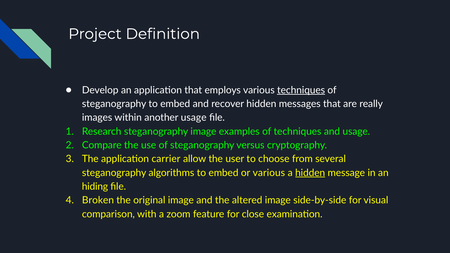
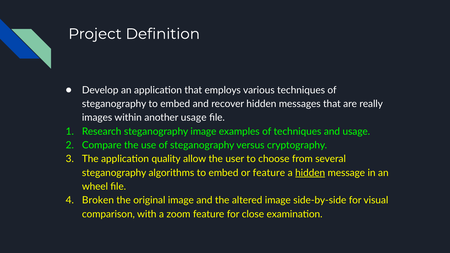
techniques at (301, 90) underline: present -> none
carrier: carrier -> quality
or various: various -> feature
hiding: hiding -> wheel
